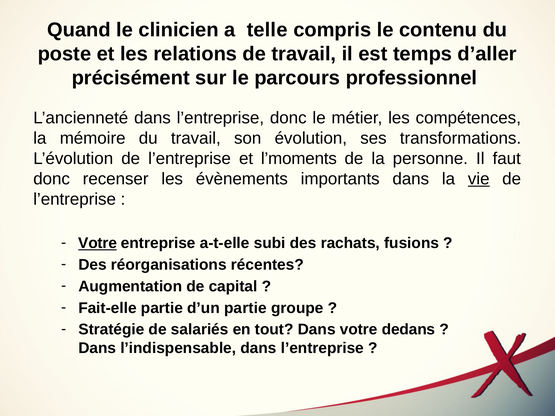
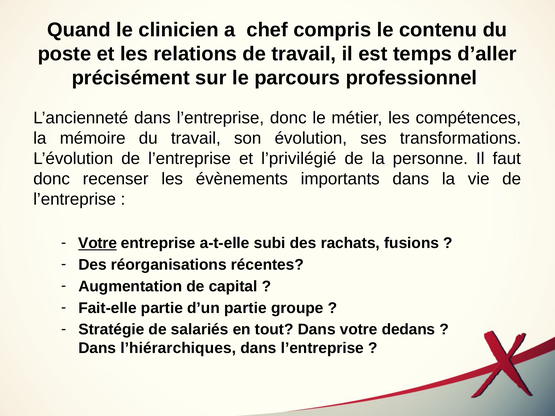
telle: telle -> chef
l’moments: l’moments -> l’privilégié
vie underline: present -> none
l’indispensable: l’indispensable -> l’hiérarchiques
